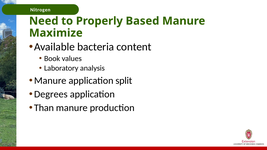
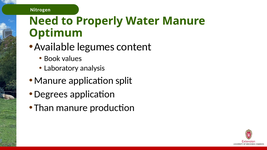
Based: Based -> Water
Maximize: Maximize -> Optimum
bacteria: bacteria -> legumes
